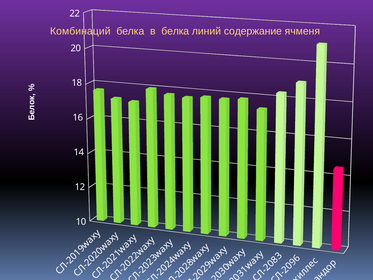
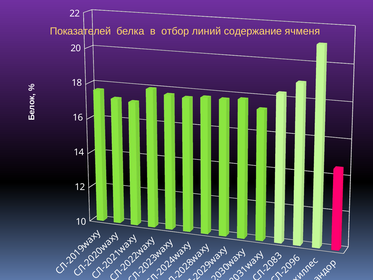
Комбинаций: Комбинаций -> Показателей
в белка: белка -> отбор
